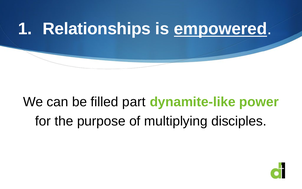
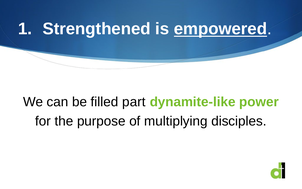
Relationships: Relationships -> Strengthened
